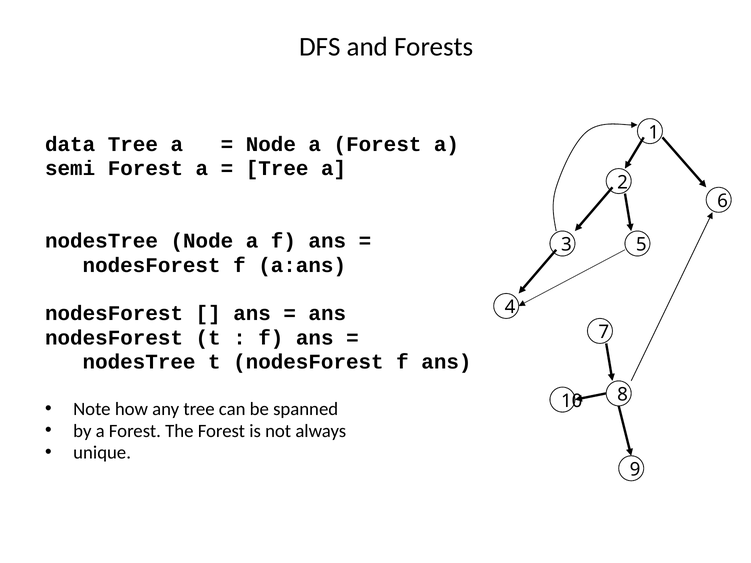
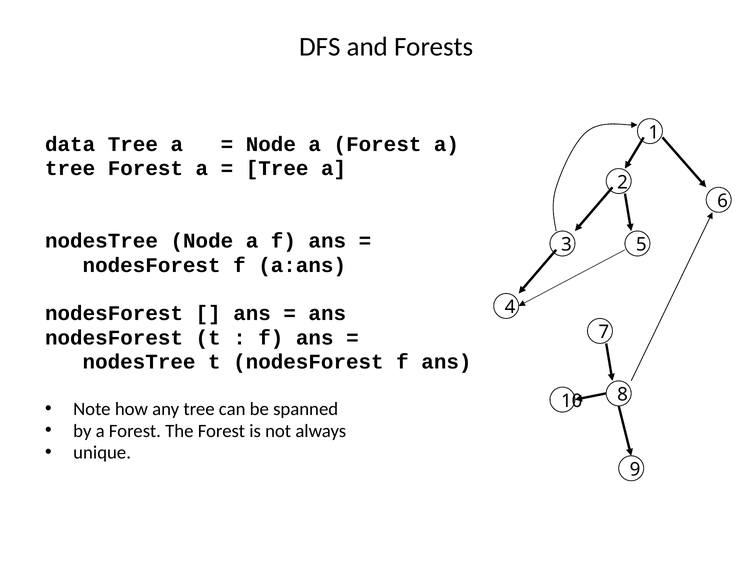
semi at (70, 169): semi -> tree
